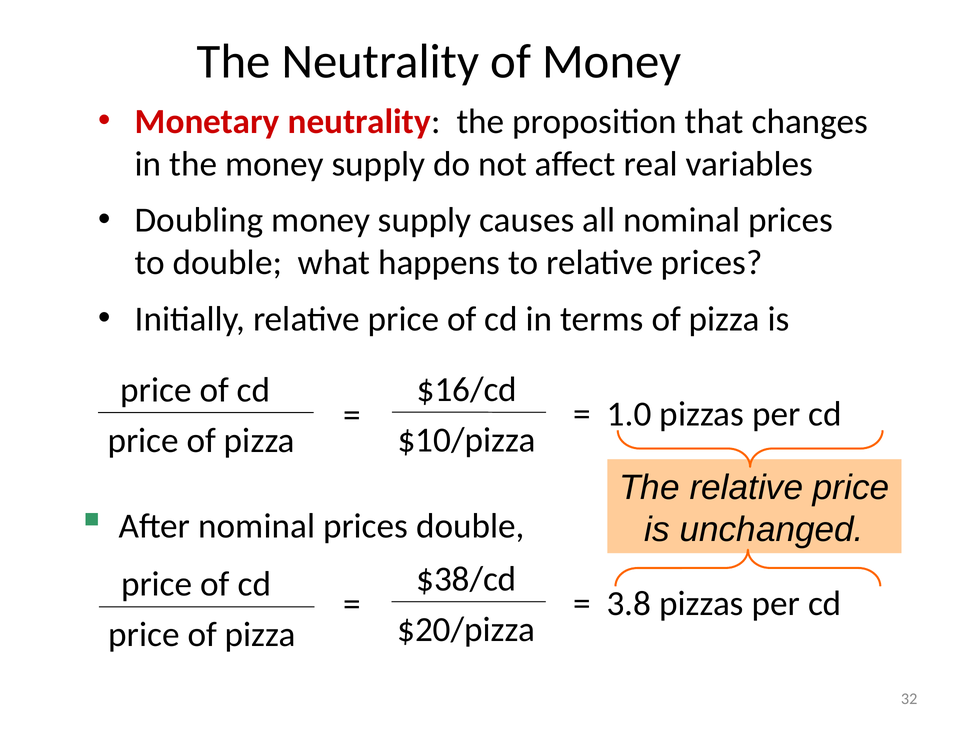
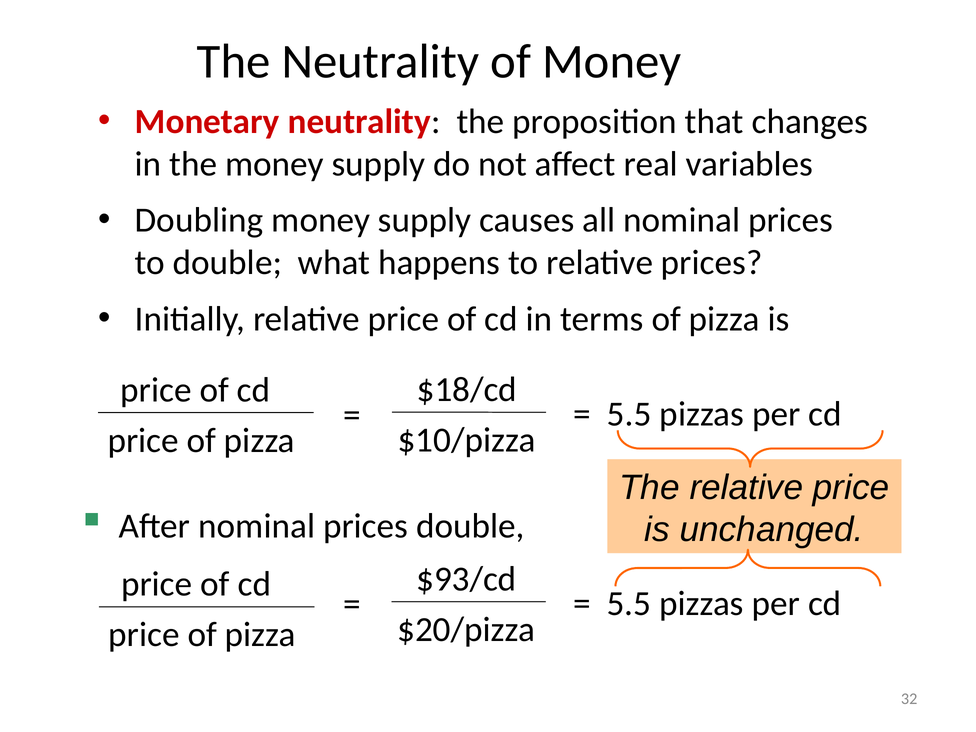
$16/cd: $16/cd -> $18/cd
1.0 at (629, 414): 1.0 -> 5.5
$38/cd: $38/cd -> $93/cd
3.8 at (629, 603): 3.8 -> 5.5
